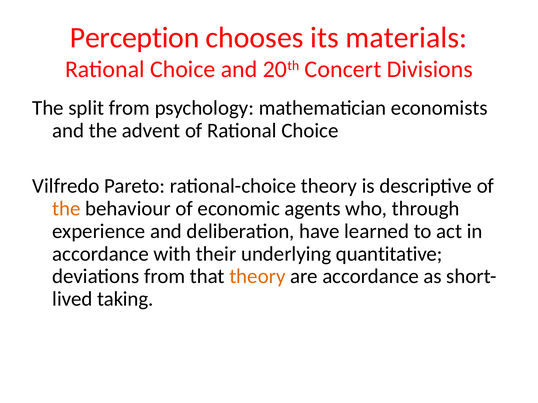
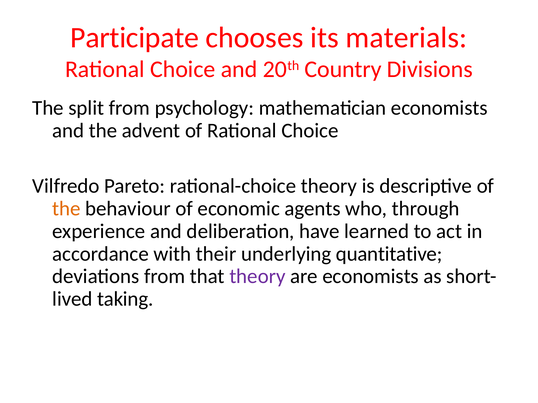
Perception: Perception -> Participate
Concert: Concert -> Country
theory at (257, 277) colour: orange -> purple
are accordance: accordance -> economists
